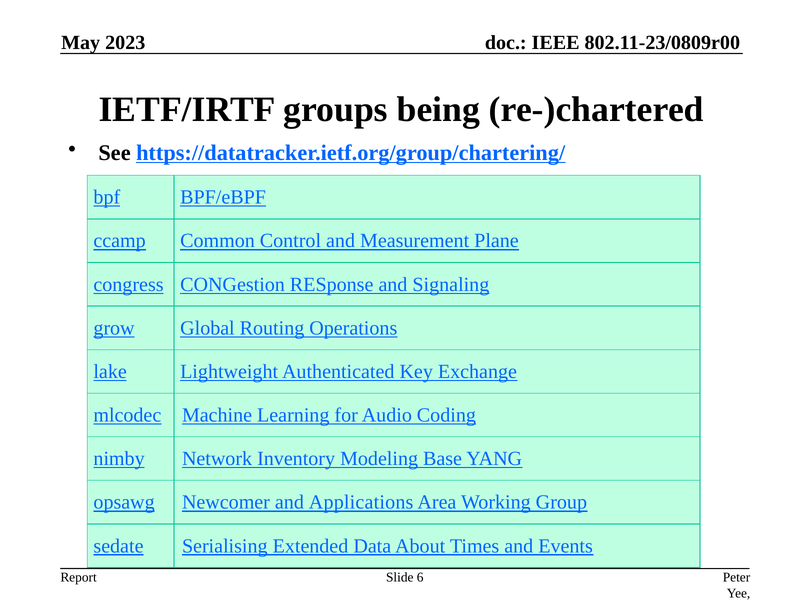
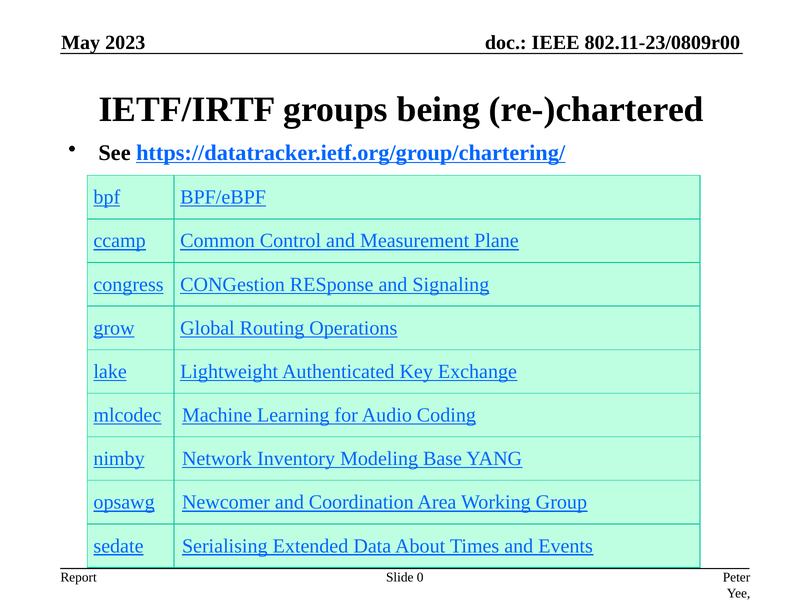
Applications: Applications -> Coordination
6: 6 -> 0
